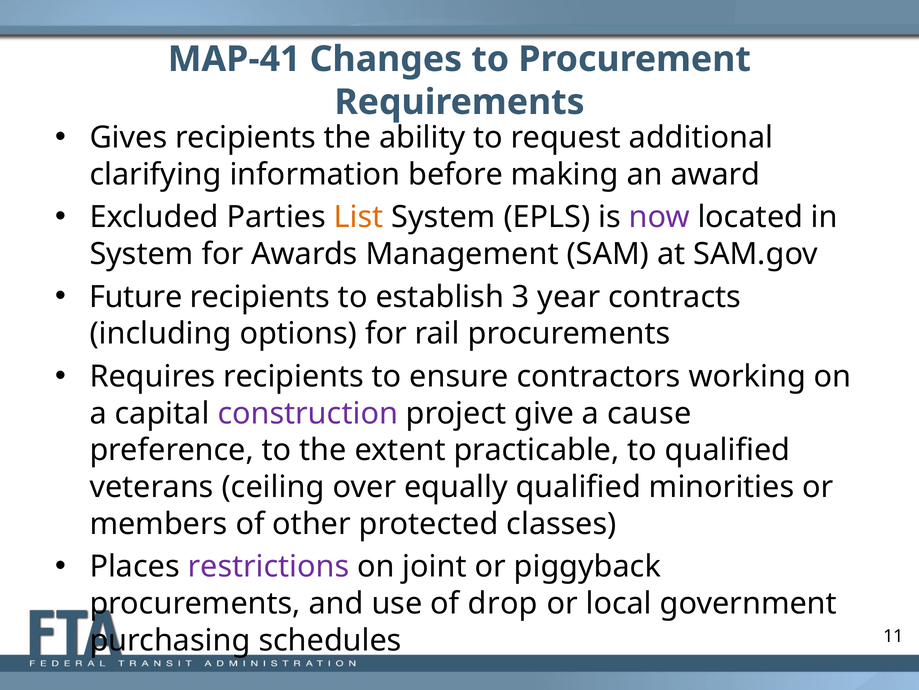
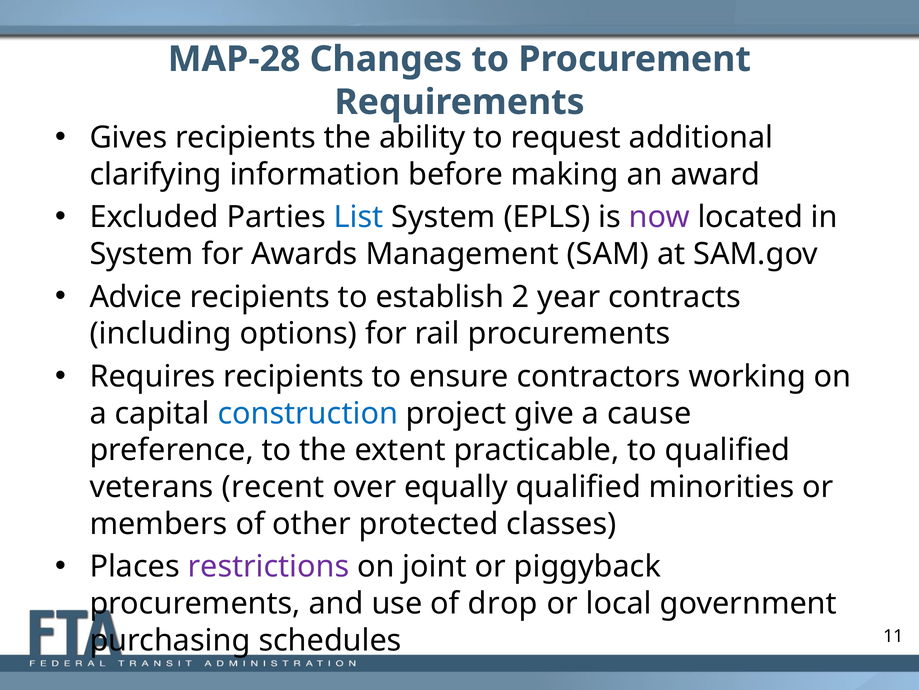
MAP-41: MAP-41 -> MAP-28
List colour: orange -> blue
Future: Future -> Advice
3: 3 -> 2
construction colour: purple -> blue
ceiling: ceiling -> recent
